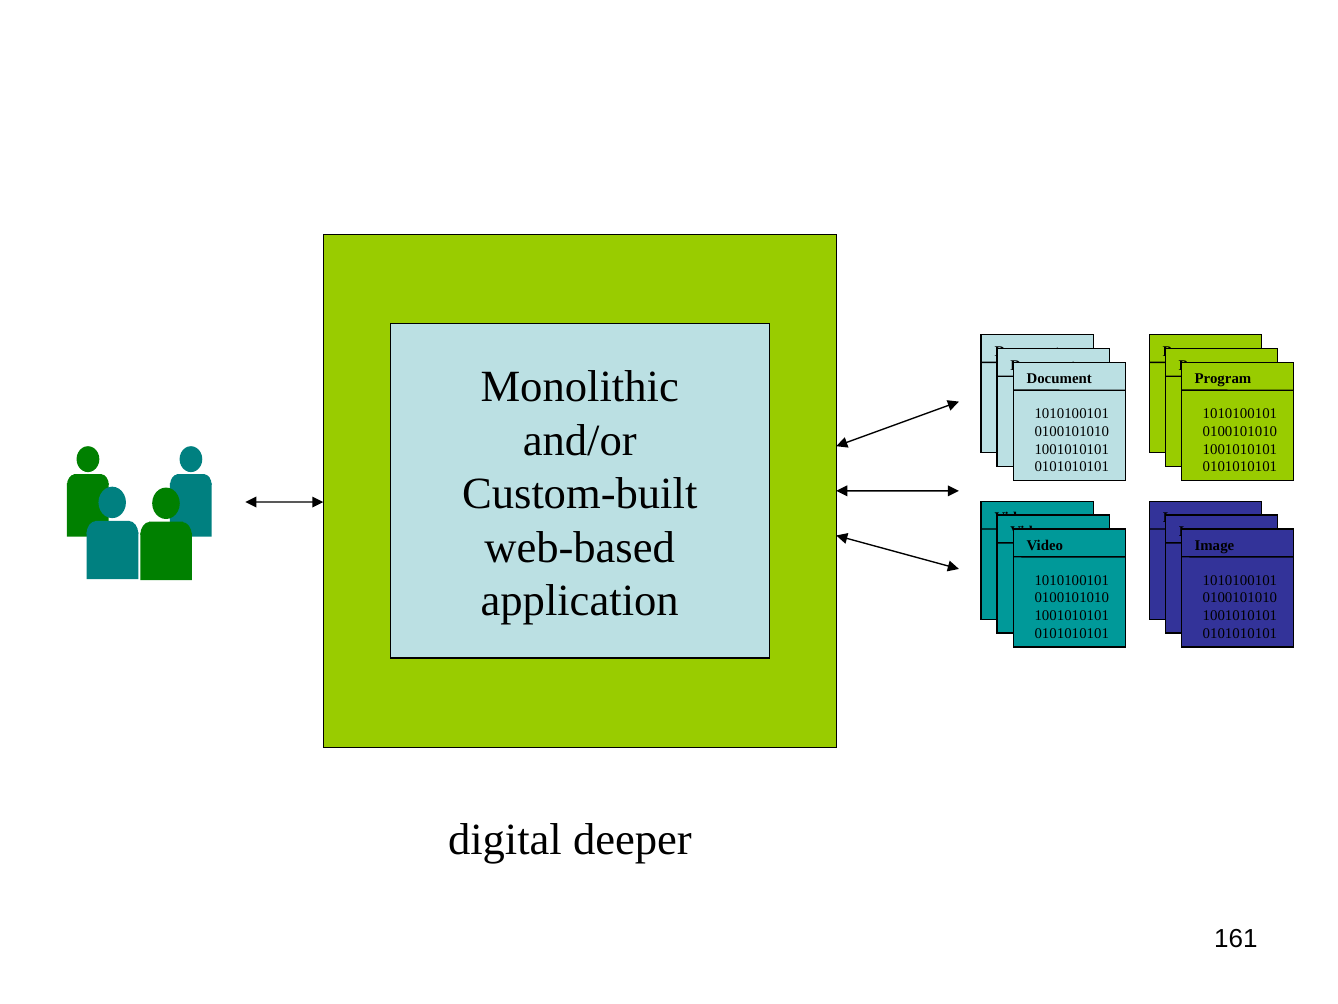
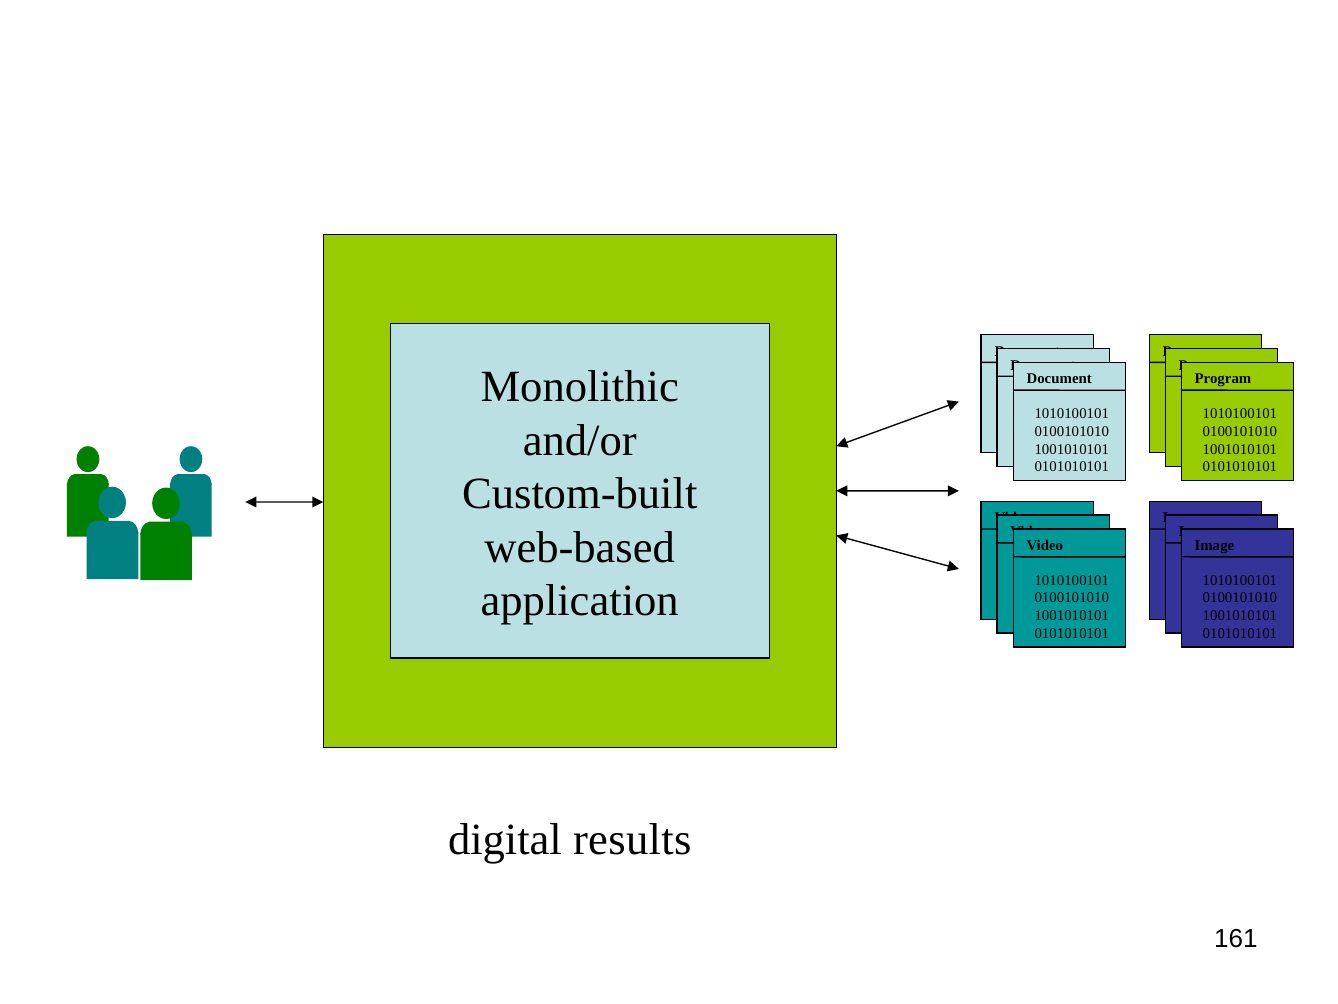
deeper: deeper -> results
